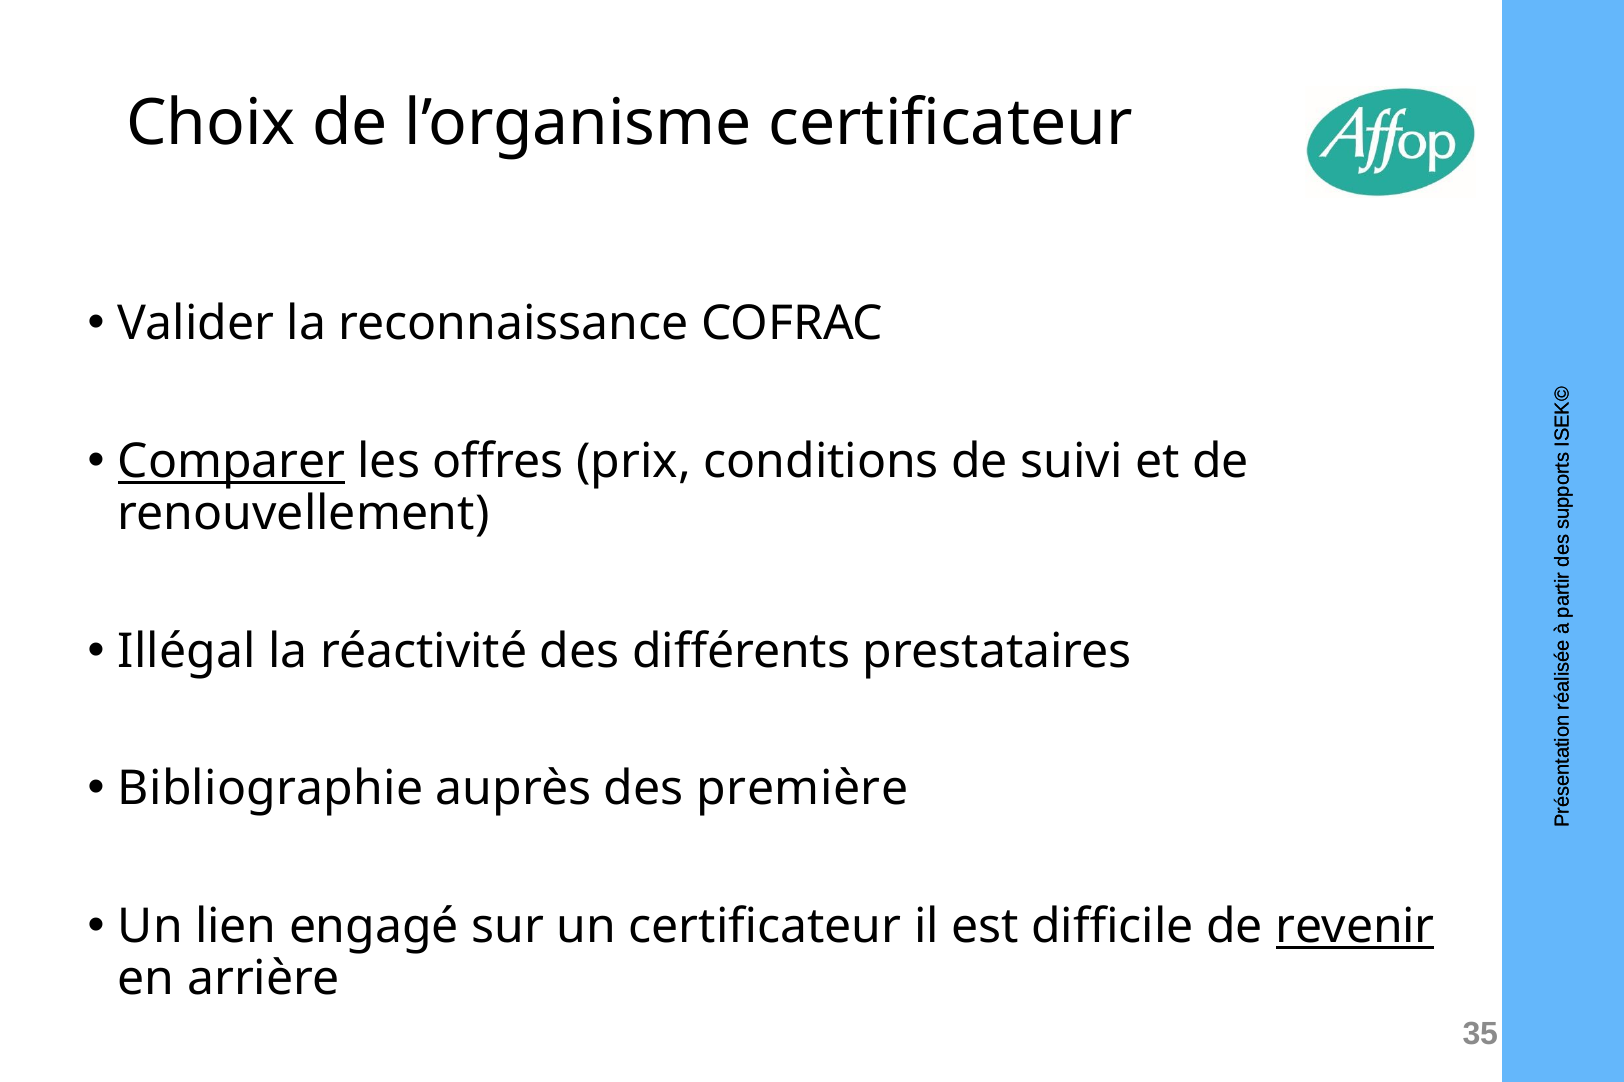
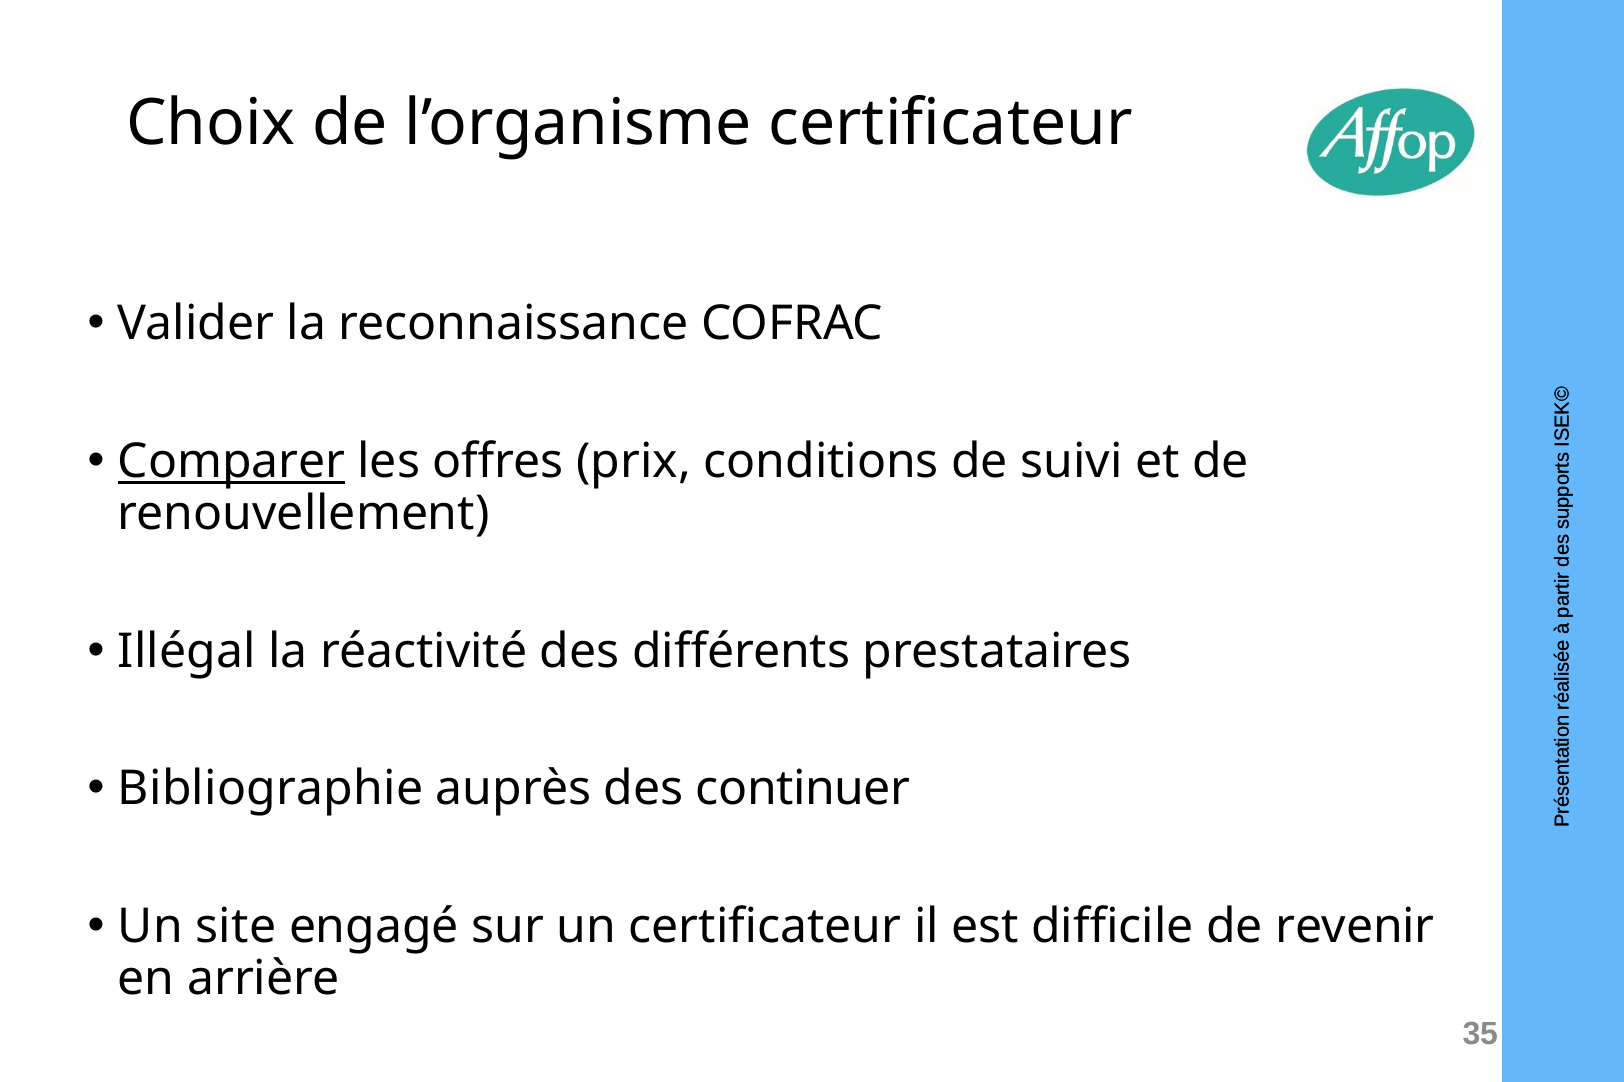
première: première -> continuer
lien: lien -> site
revenir underline: present -> none
